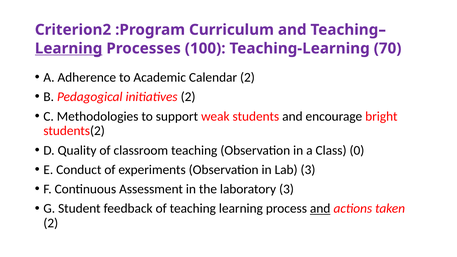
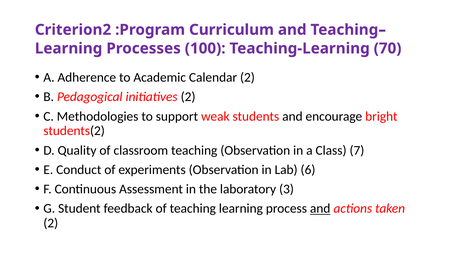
Learning at (69, 48) underline: present -> none
0: 0 -> 7
Lab 3: 3 -> 6
